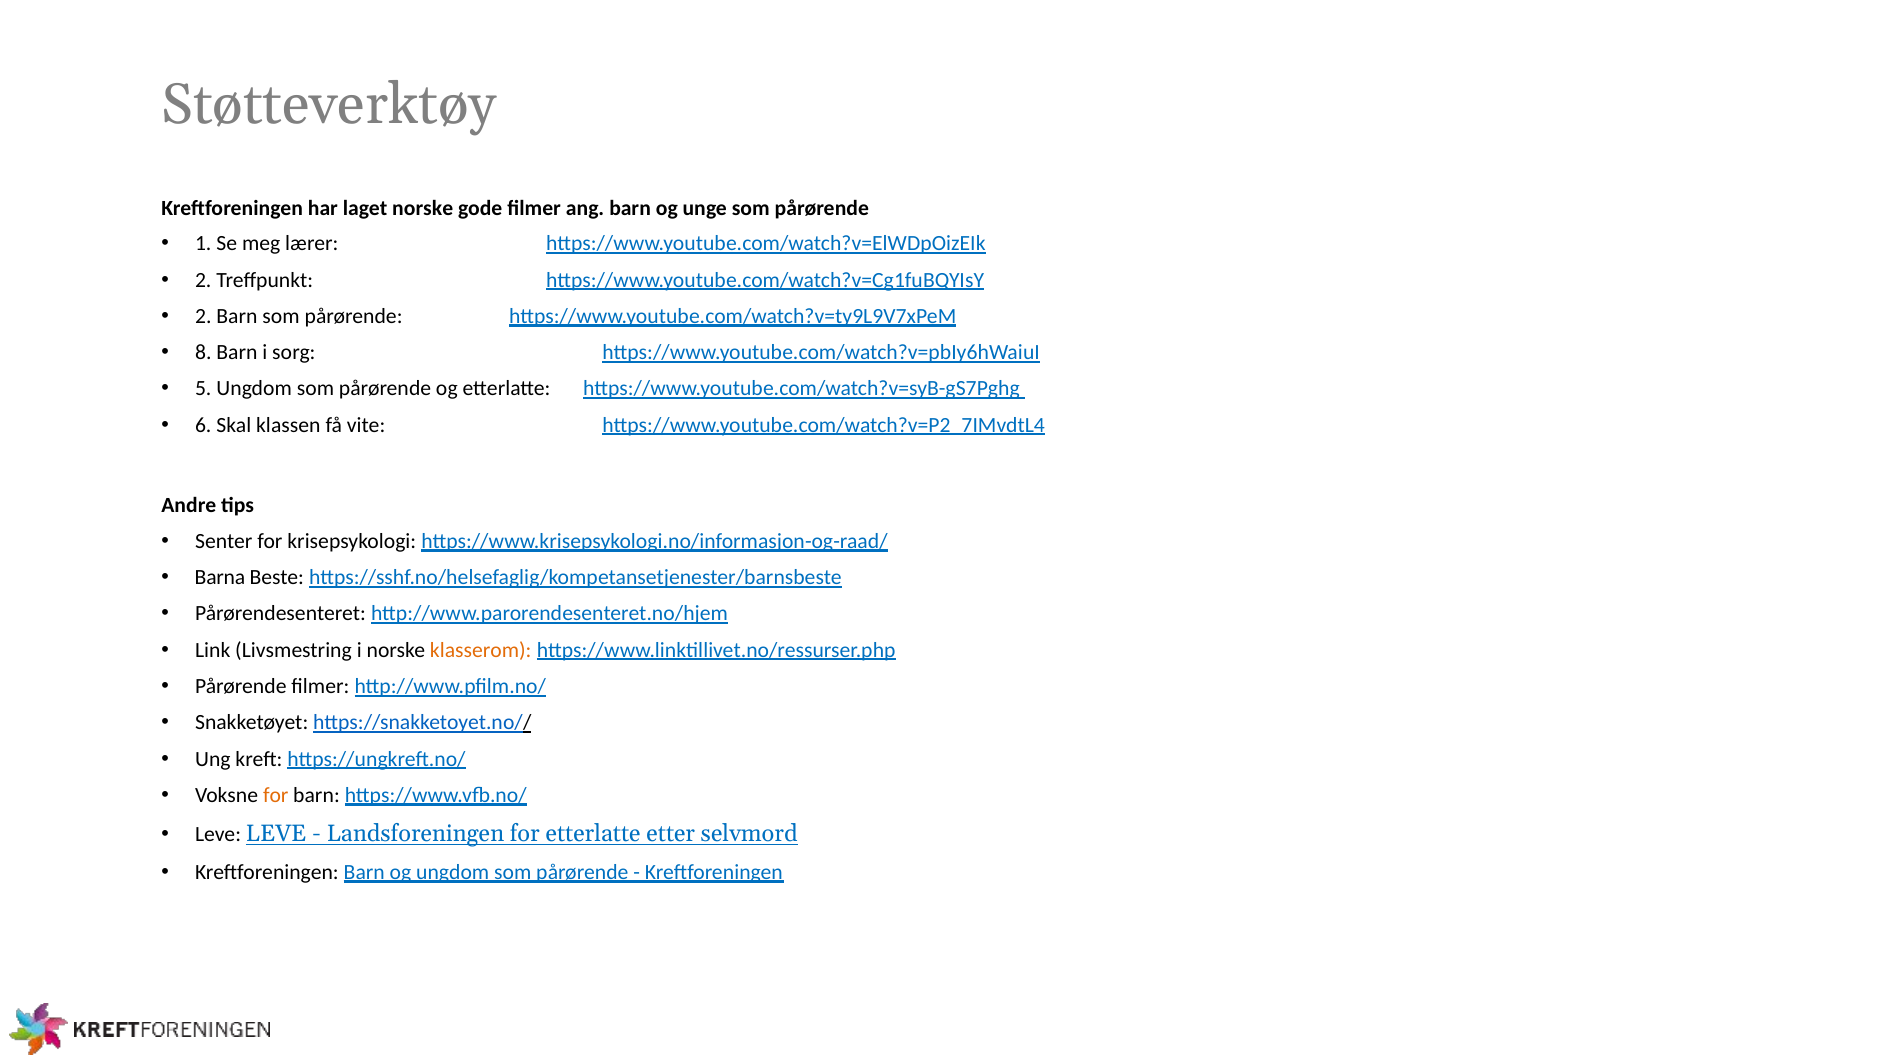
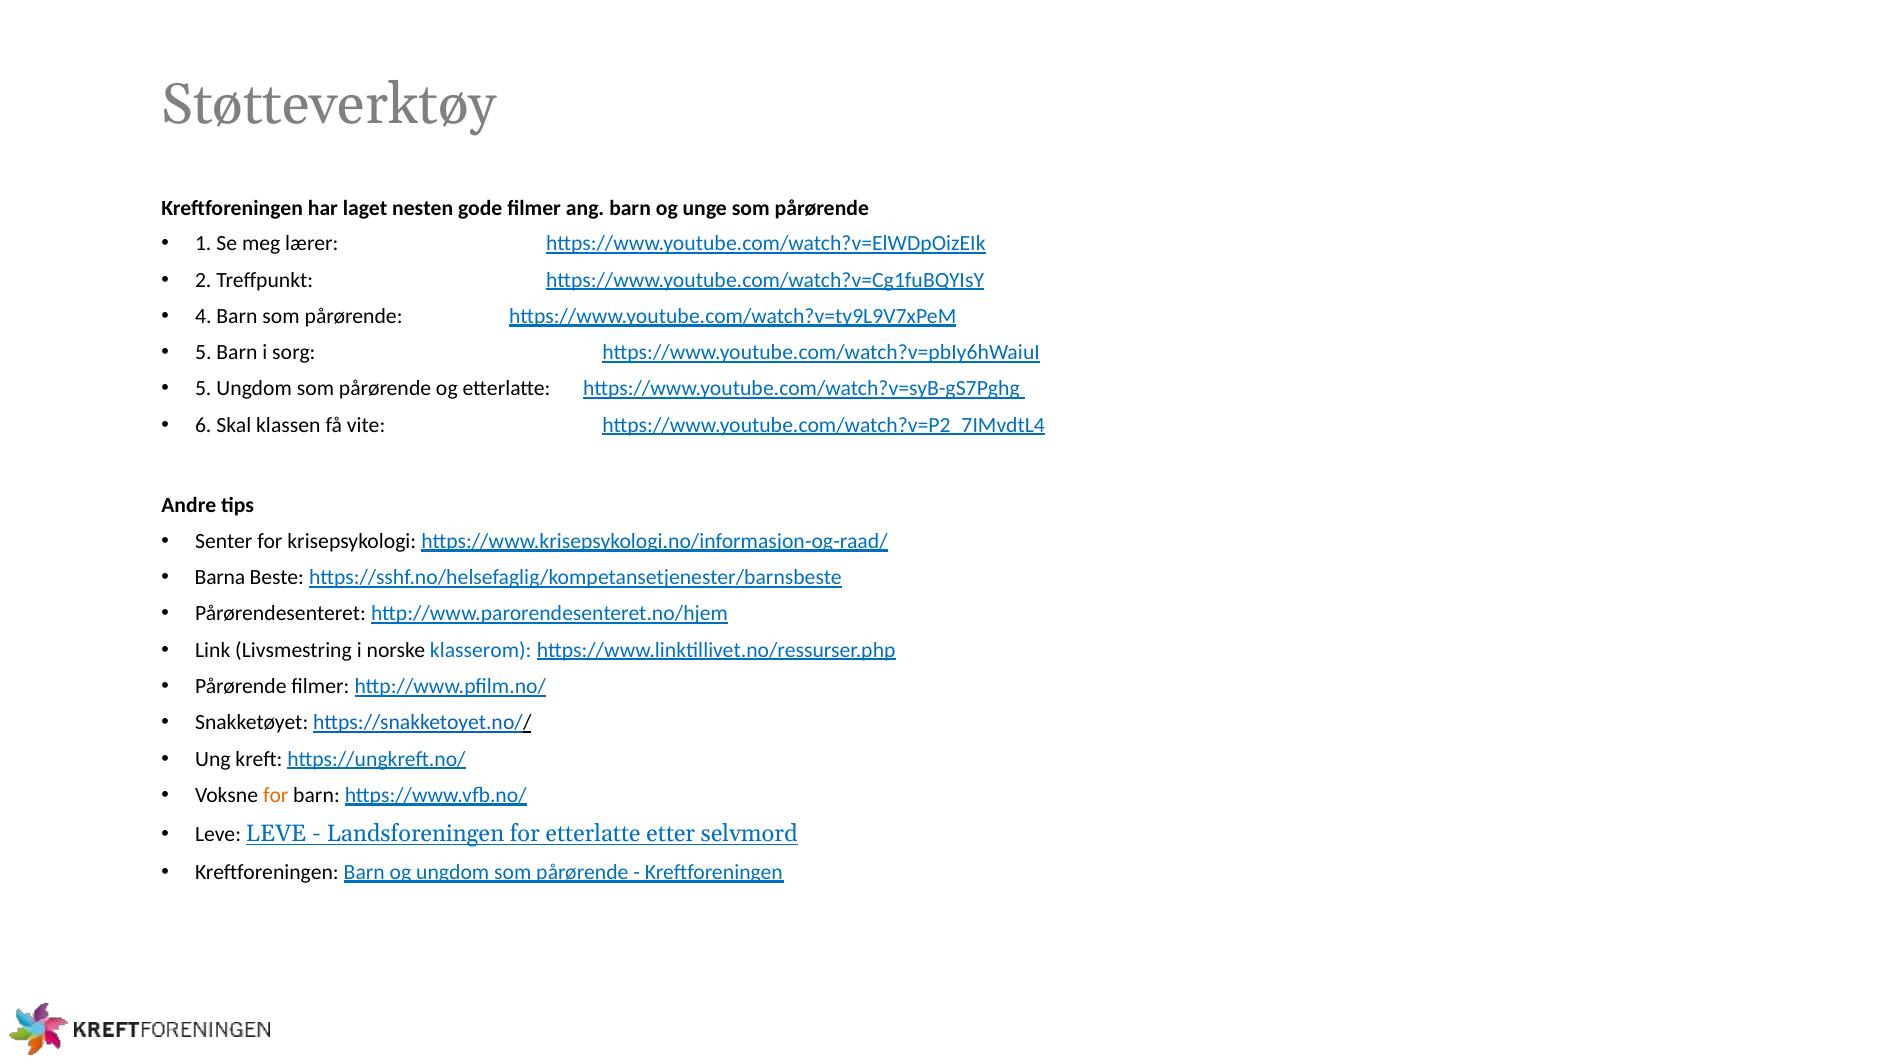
laget norske: norske -> nesten
2 at (203, 316): 2 -> 4
8 at (203, 352): 8 -> 5
klasserom colour: orange -> blue
